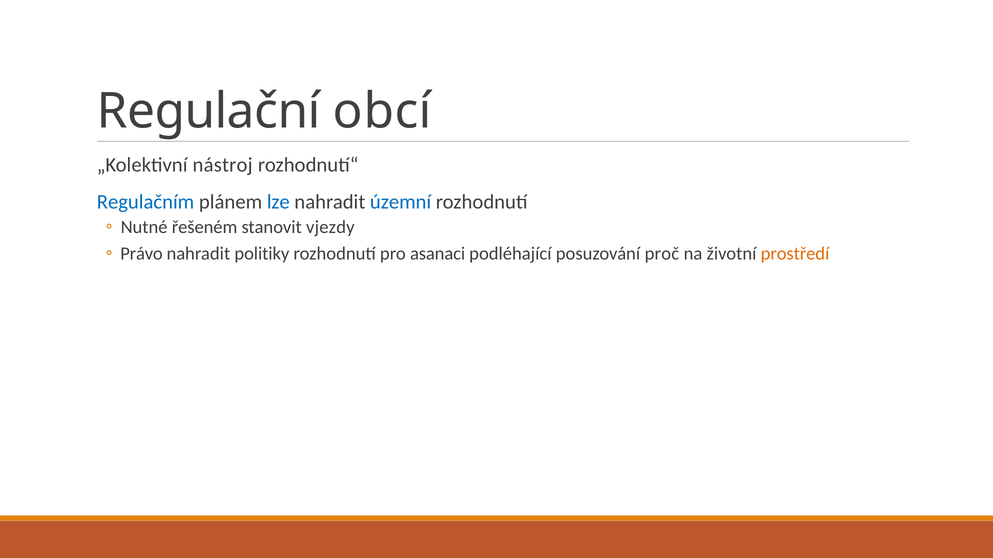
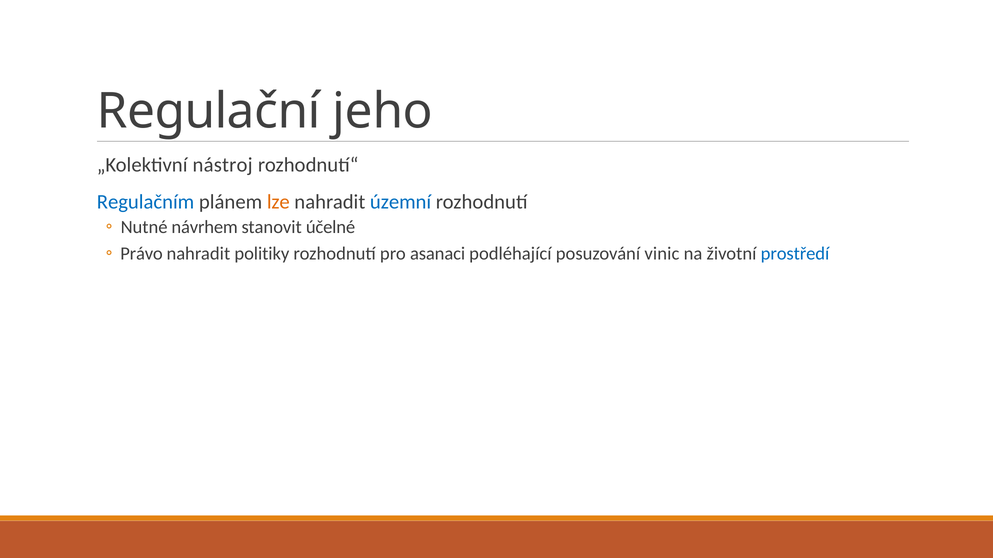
obcí: obcí -> jeho
lze colour: blue -> orange
řešeném: řešeném -> návrhem
vjezdy: vjezdy -> účelné
proč: proč -> vinic
prostředí colour: orange -> blue
